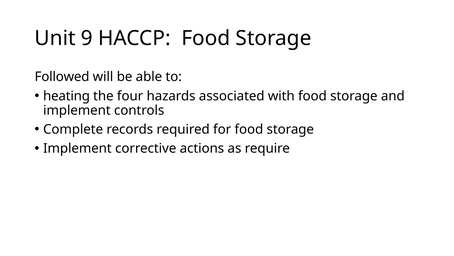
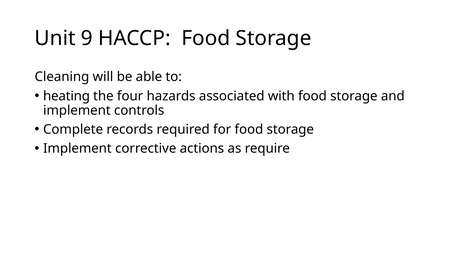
Followed: Followed -> Cleaning
